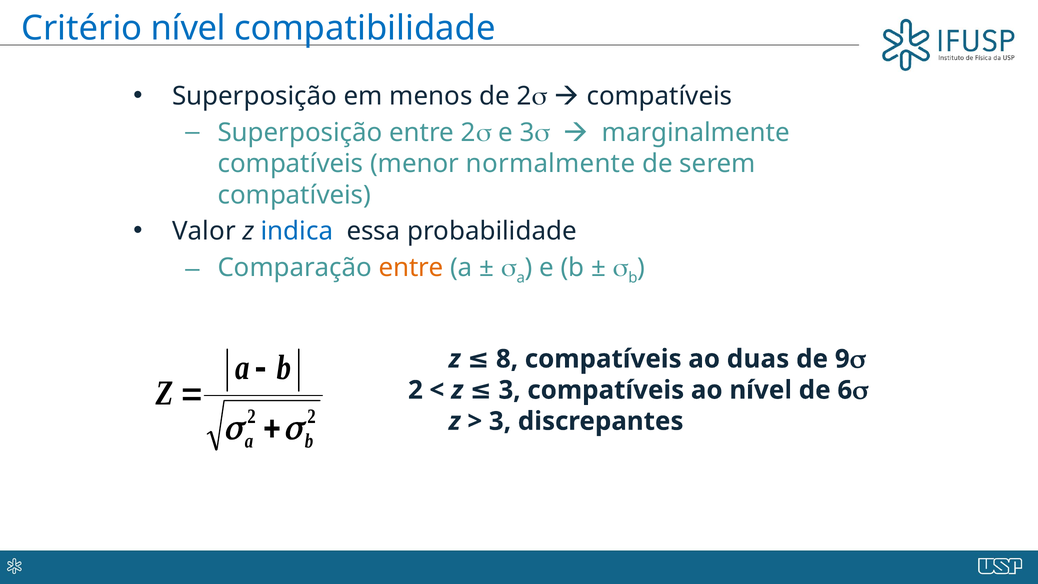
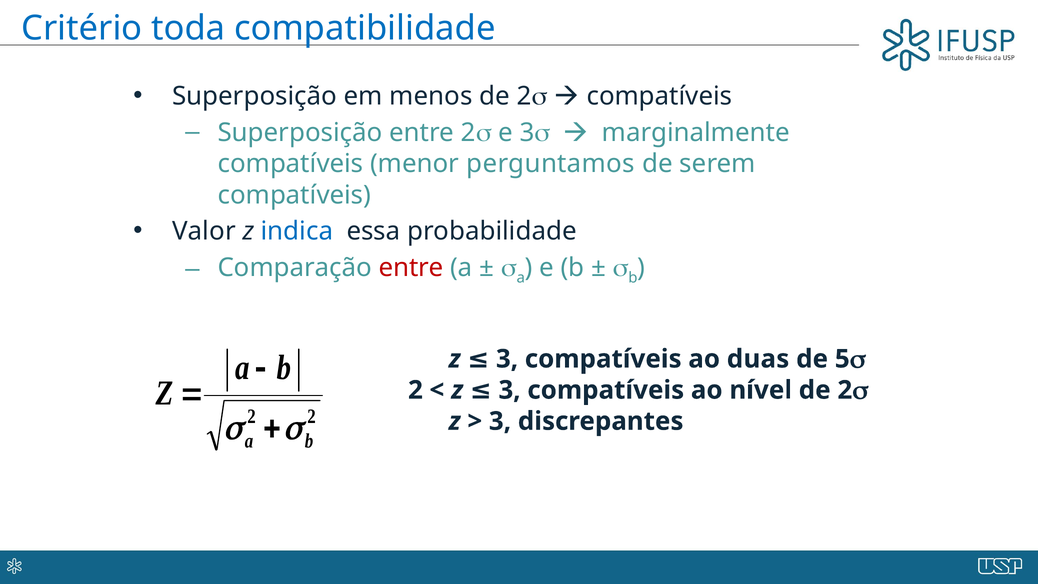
Critério nível: nível -> toda
normalmente: normalmente -> perguntamos
entre at (411, 268) colour: orange -> red
8 at (507, 359): 8 -> 3
9: 9 -> 5
de 6: 6 -> 2
